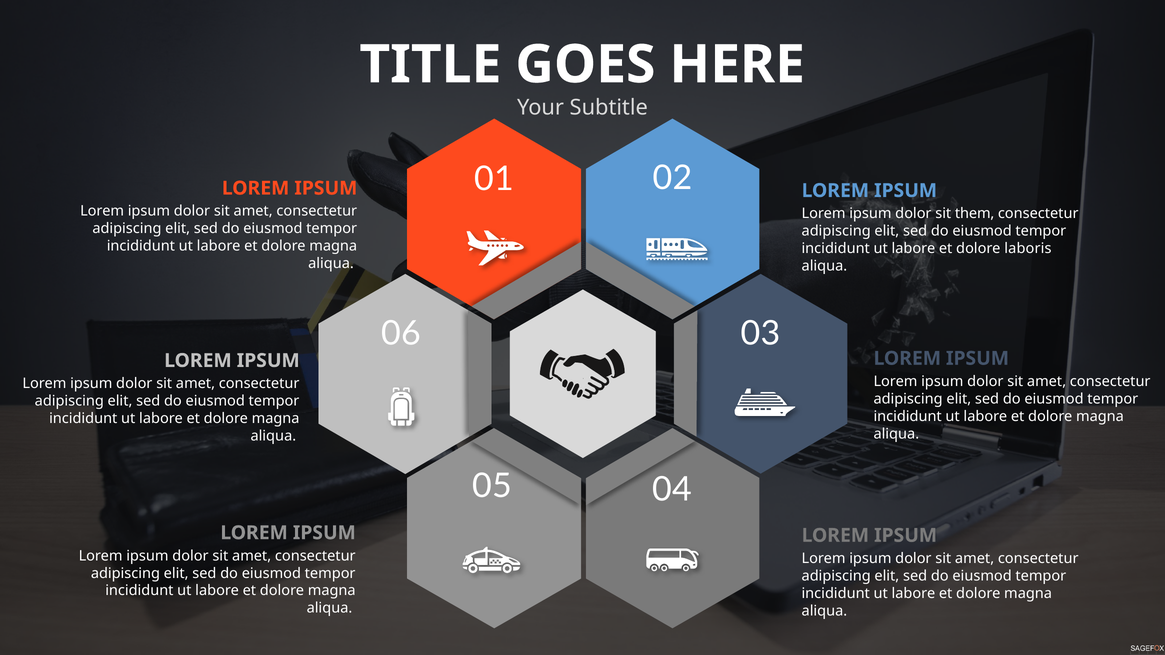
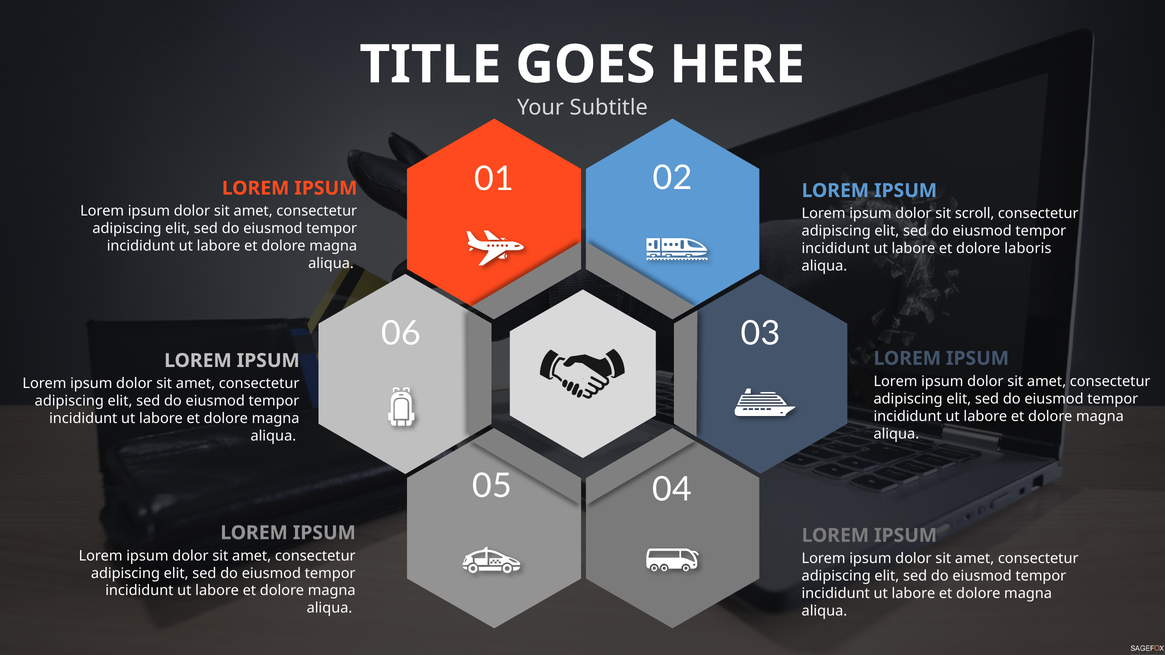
them: them -> scroll
